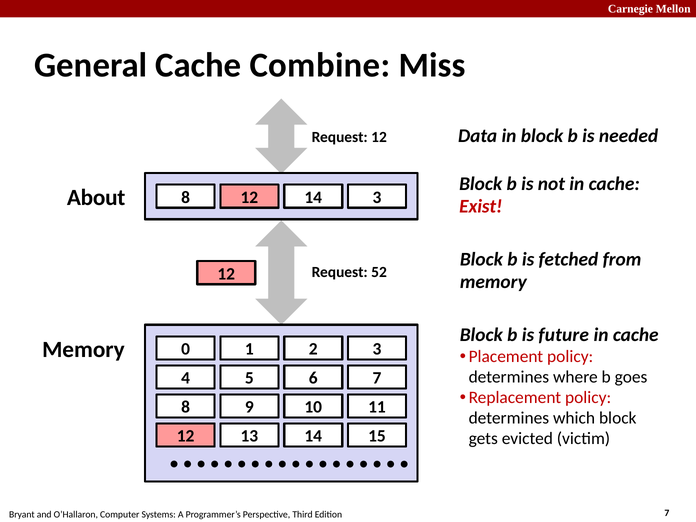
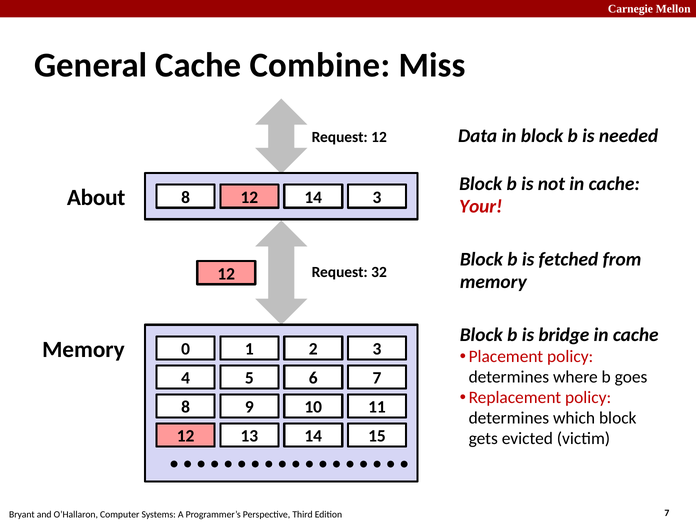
Exist: Exist -> Your
52: 52 -> 32
future: future -> bridge
